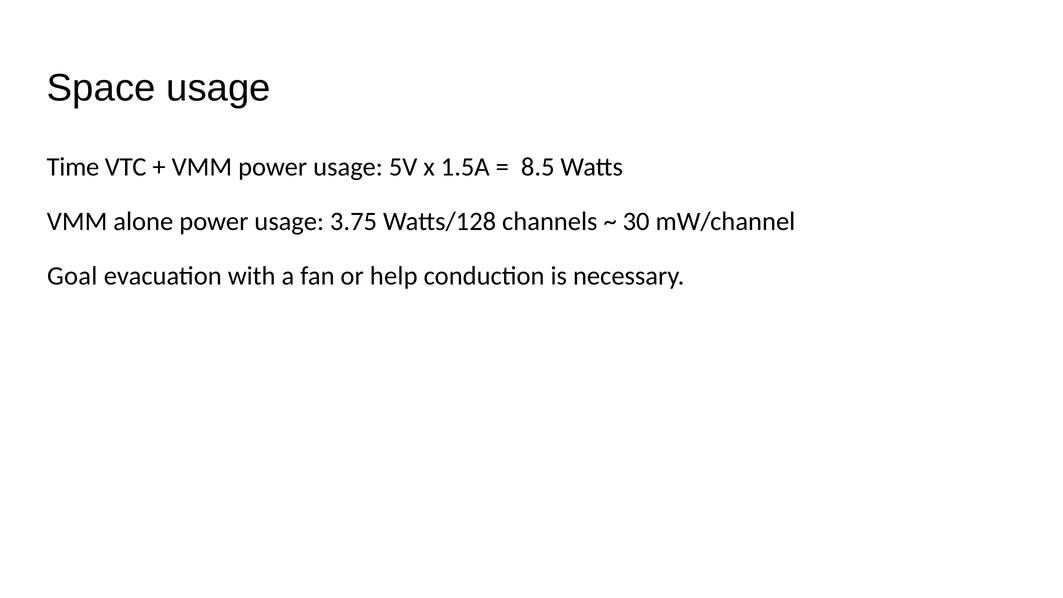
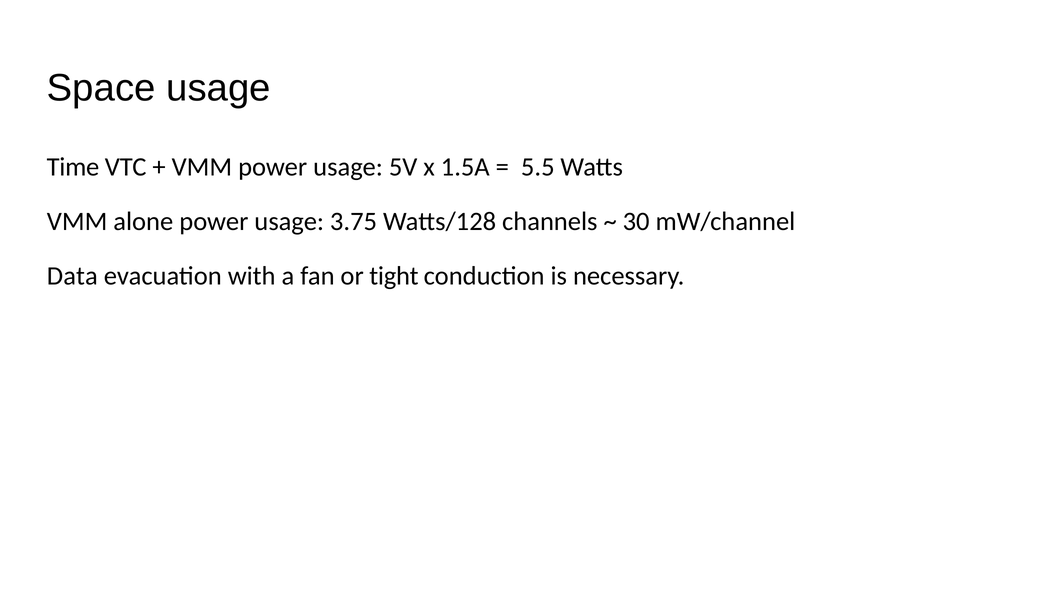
8.5: 8.5 -> 5.5
Goal: Goal -> Data
help: help -> tight
